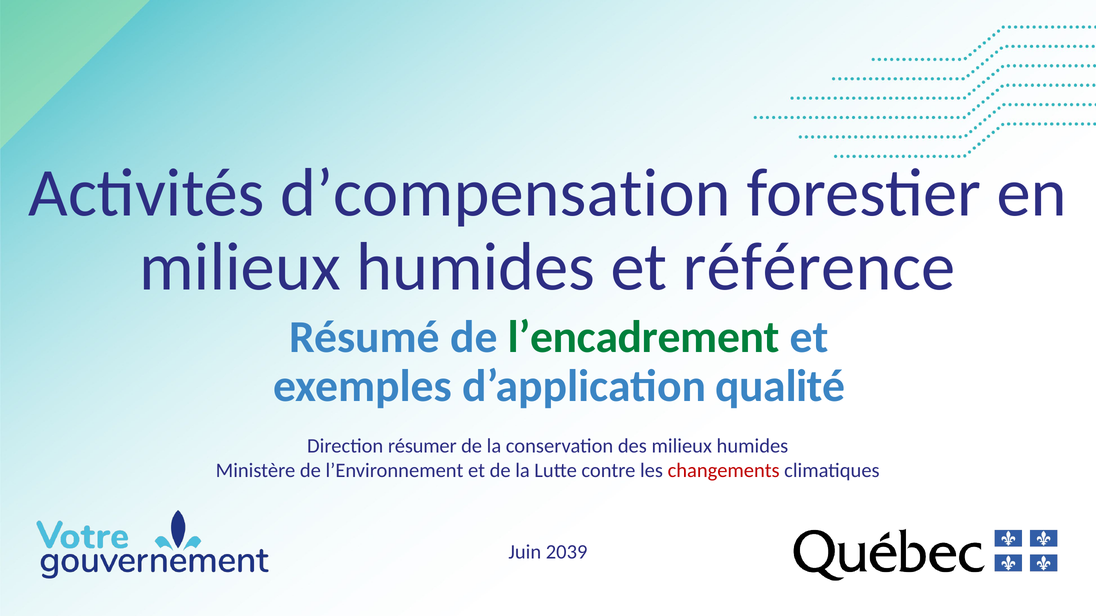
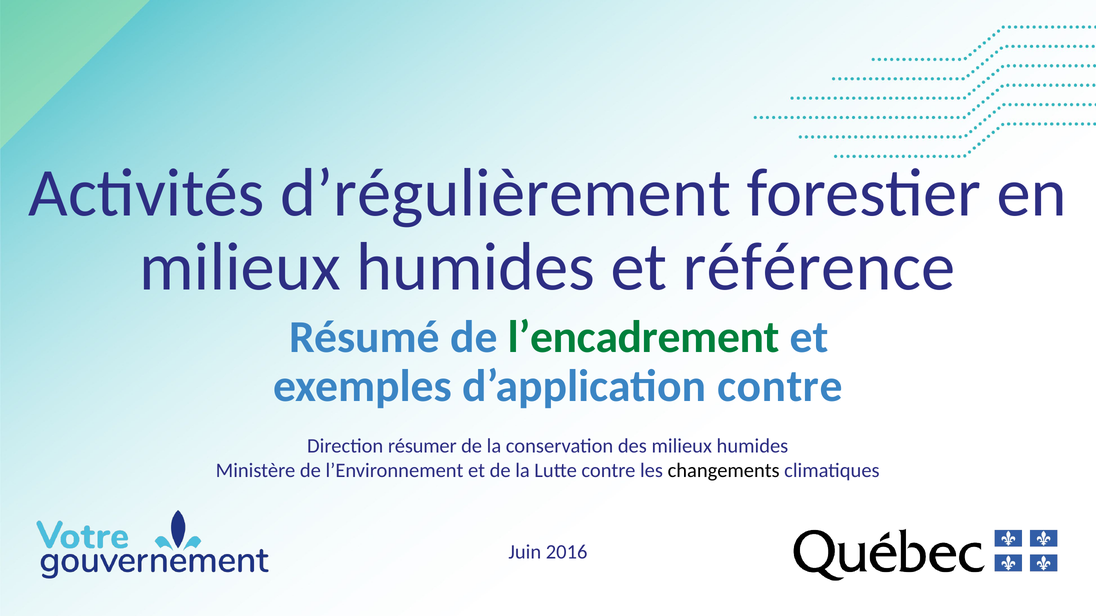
d’compensation: d’compensation -> d’régulièrement
d’application qualité: qualité -> contre
changements colour: red -> black
2039: 2039 -> 2016
